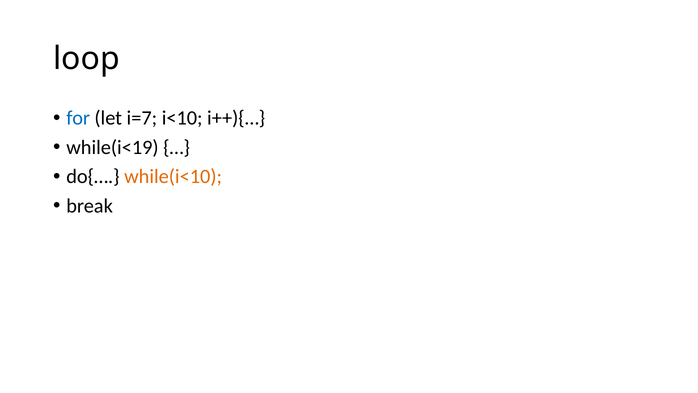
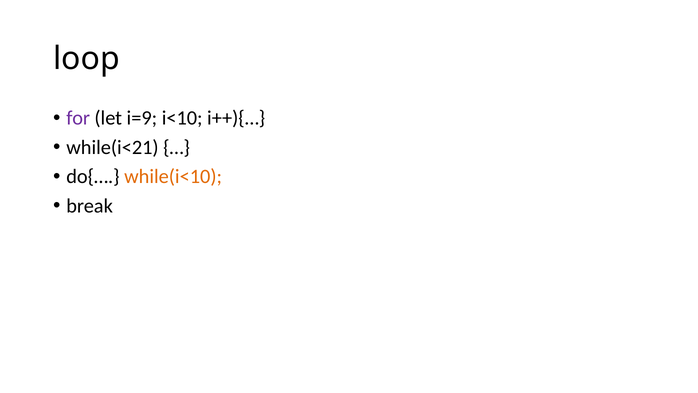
for colour: blue -> purple
i=7: i=7 -> i=9
while(i<19: while(i<19 -> while(i<21
